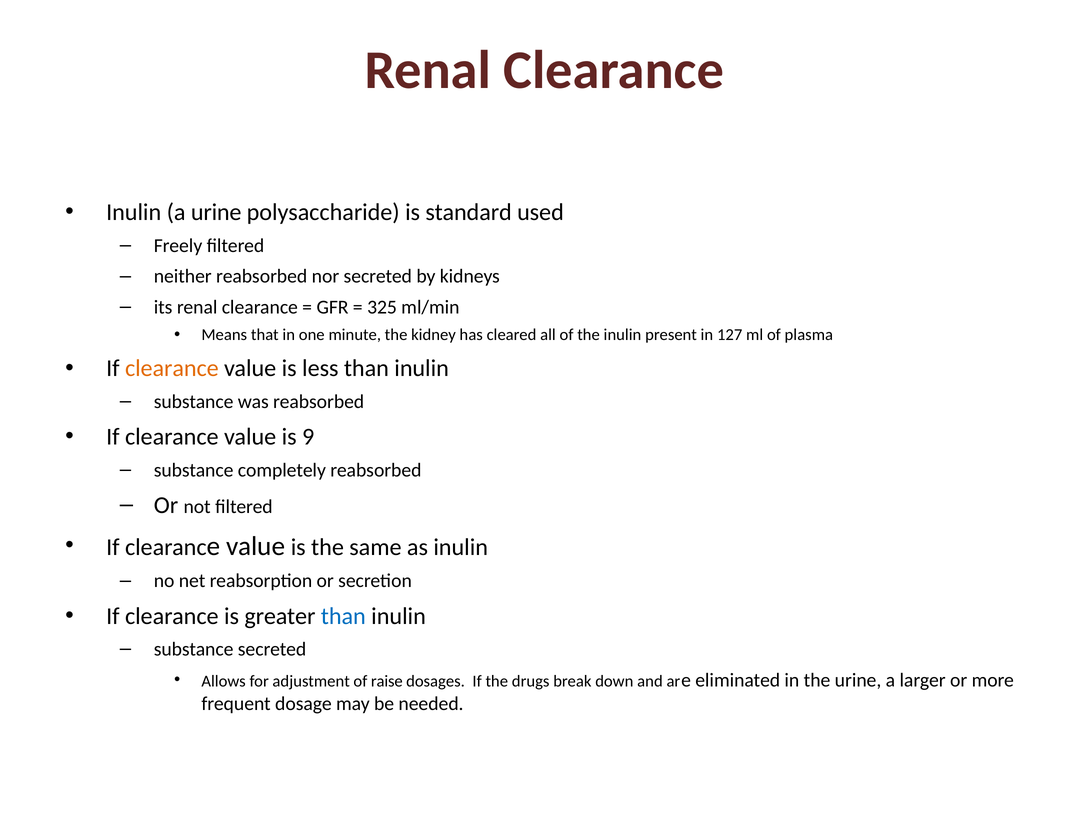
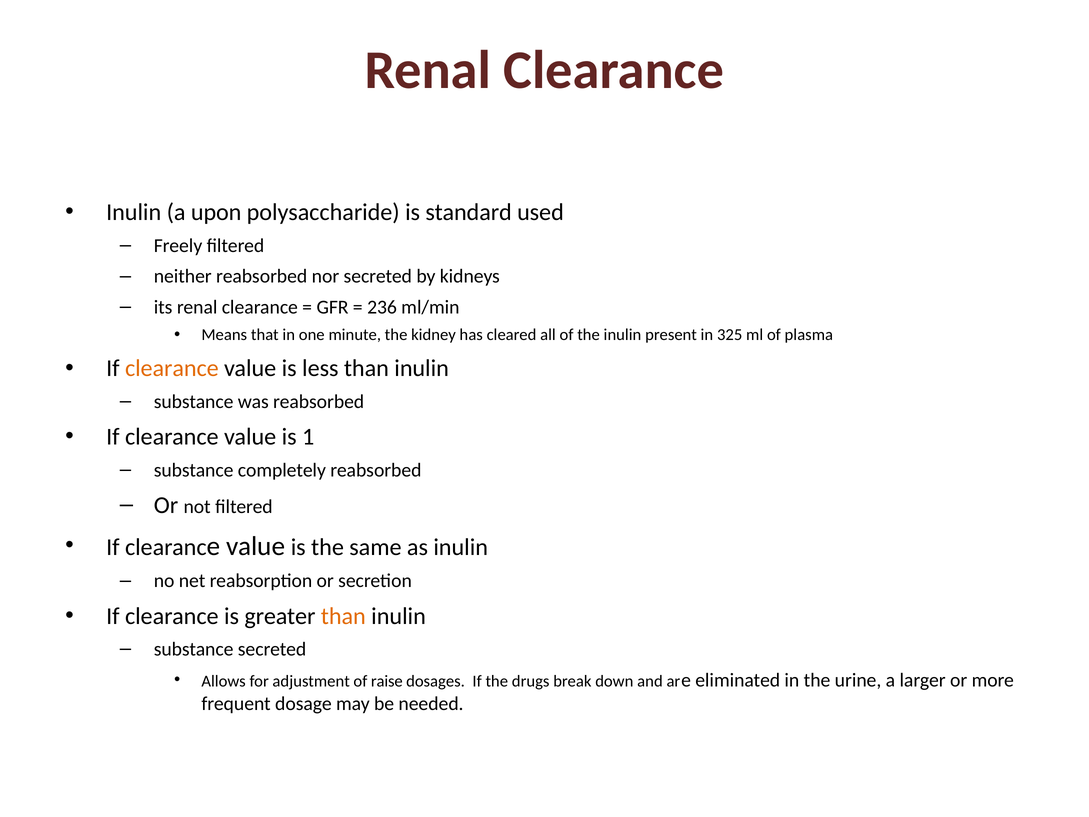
a urine: urine -> upon
325: 325 -> 236
127: 127 -> 325
9: 9 -> 1
than at (343, 616) colour: blue -> orange
